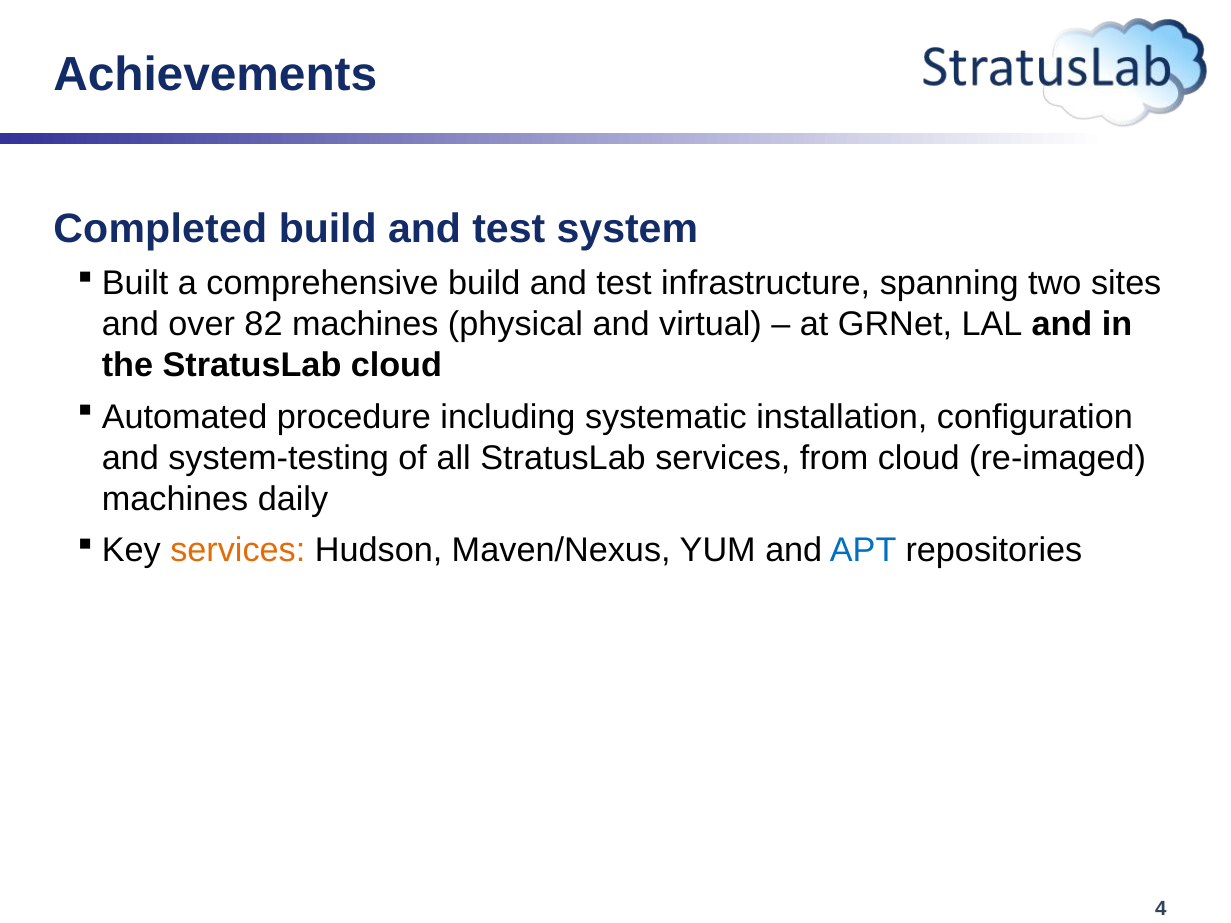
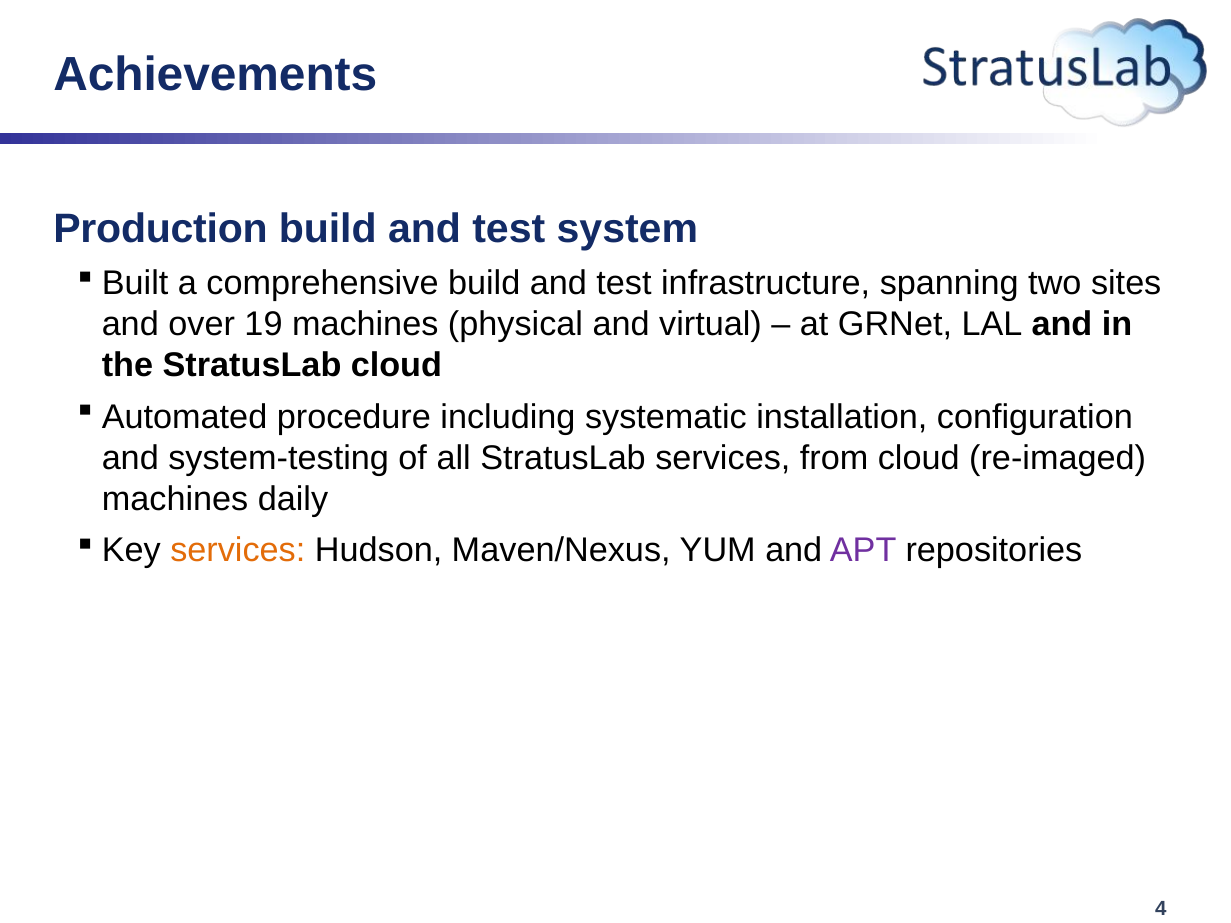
Completed: Completed -> Production
82: 82 -> 19
APT colour: blue -> purple
